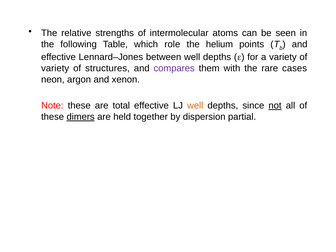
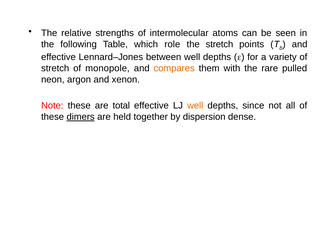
the helium: helium -> stretch
variety at (55, 68): variety -> stretch
structures: structures -> monopole
compares colour: purple -> orange
cases: cases -> pulled
not underline: present -> none
partial: partial -> dense
